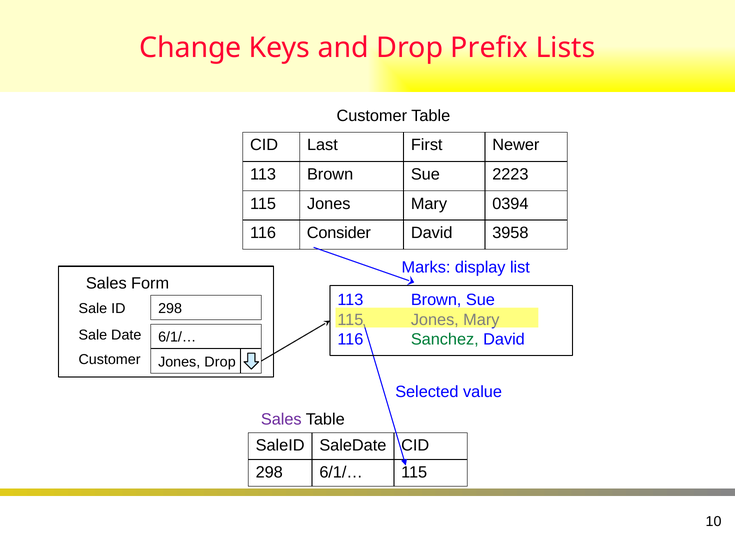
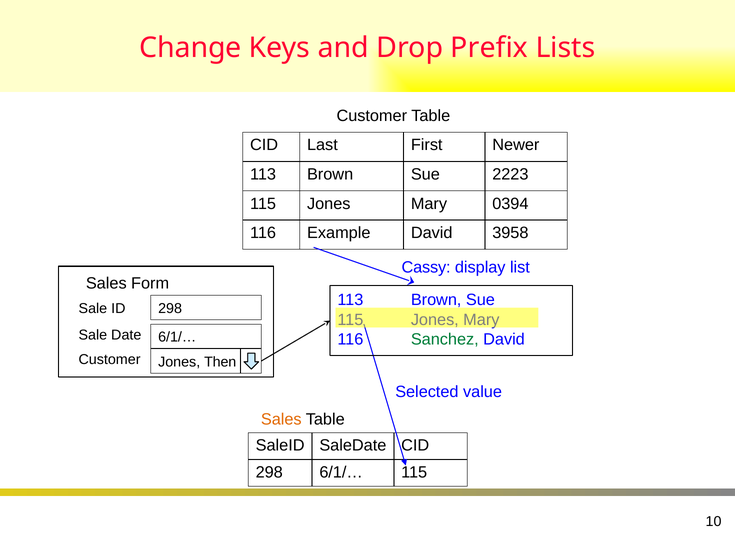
Consider: Consider -> Example
Marks: Marks -> Cassy
Jones Drop: Drop -> Then
Sales at (281, 420) colour: purple -> orange
